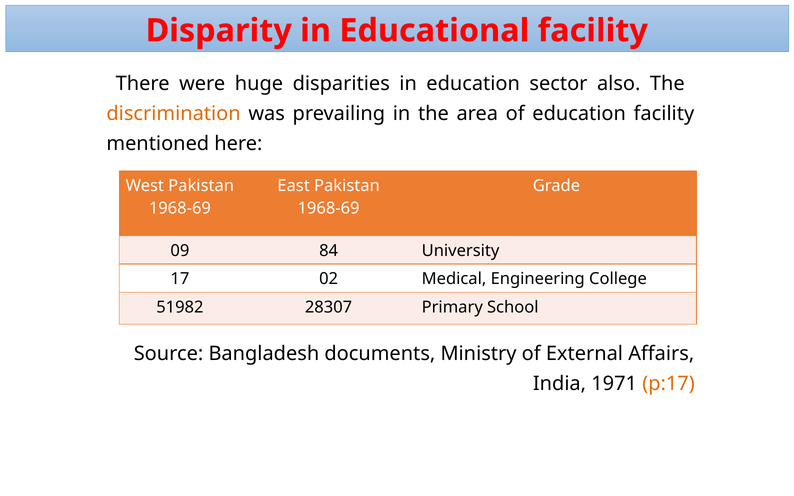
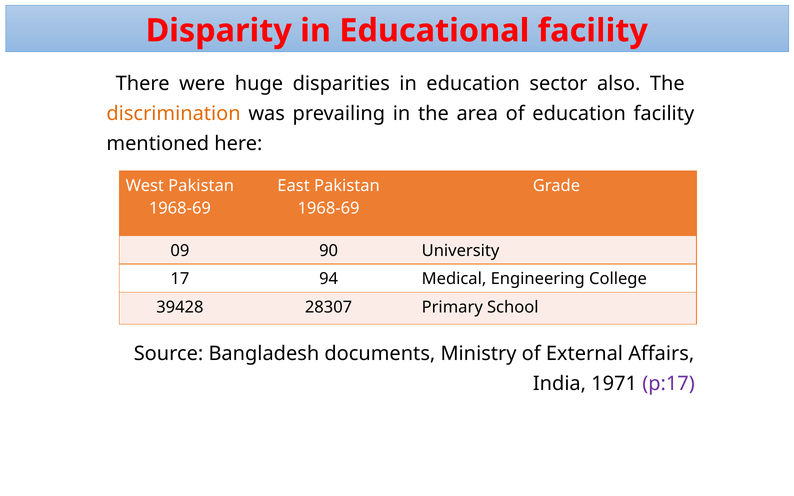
84: 84 -> 90
02: 02 -> 94
51982: 51982 -> 39428
p:17 colour: orange -> purple
